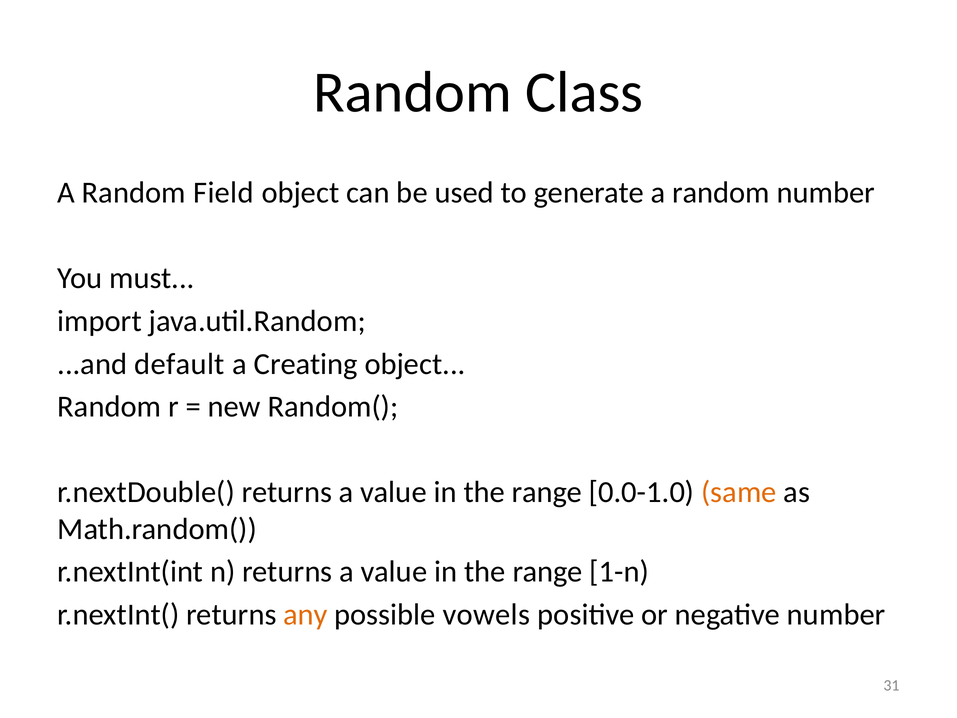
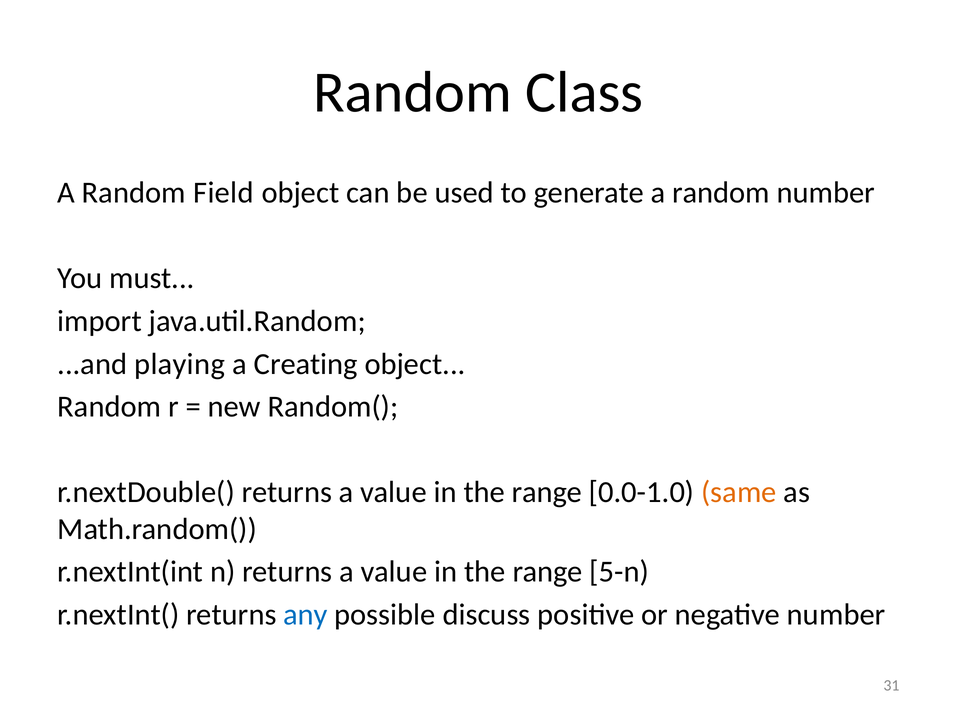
default: default -> playing
1-n: 1-n -> 5-n
any colour: orange -> blue
vowels: vowels -> discuss
